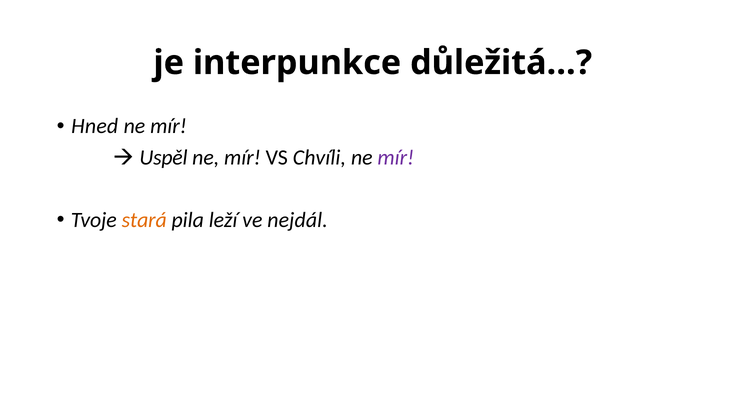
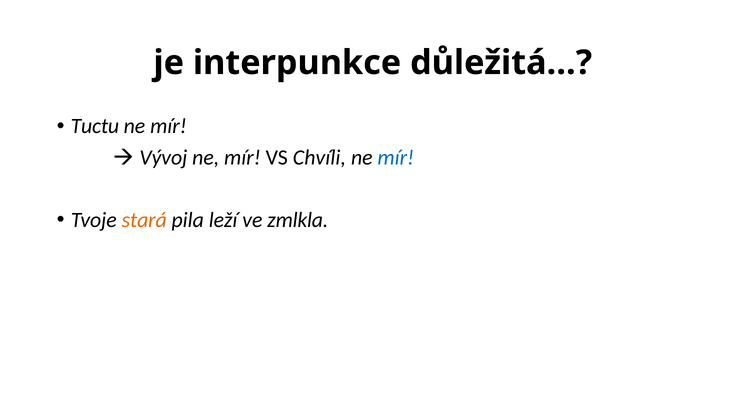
Hned: Hned -> Tuctu
Uspěl: Uspěl -> Vývoj
mír at (396, 157) colour: purple -> blue
nejdál: nejdál -> zmlkla
